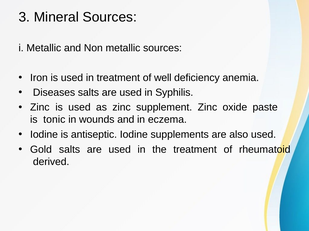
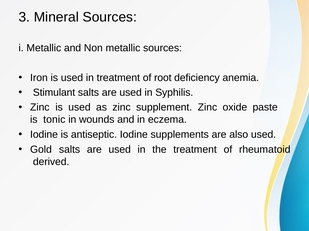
well: well -> root
Diseases: Diseases -> Stimulant
